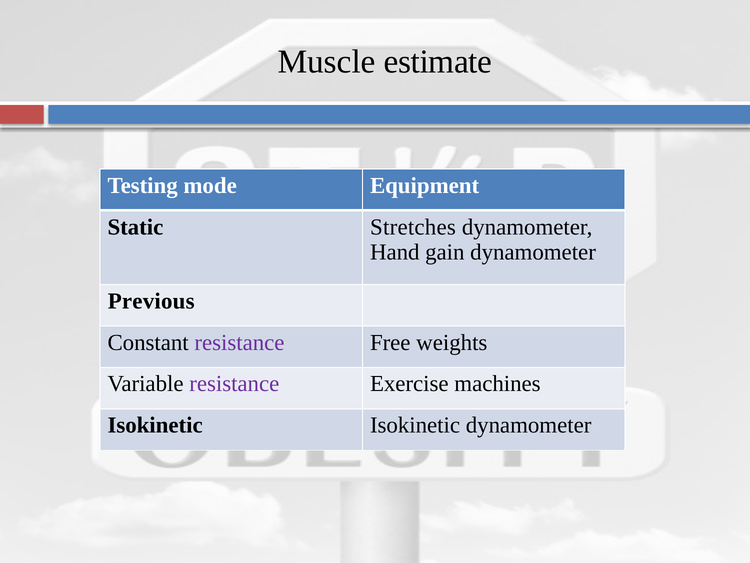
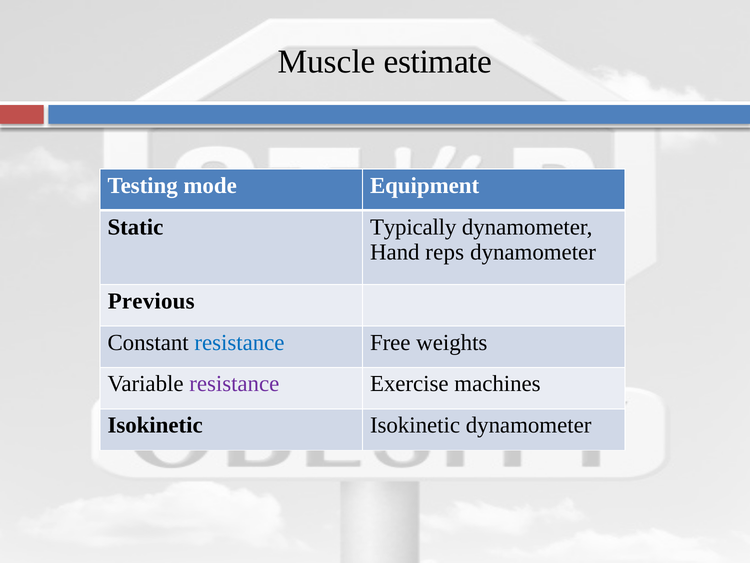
Stretches: Stretches -> Typically
gain: gain -> reps
resistance at (239, 342) colour: purple -> blue
